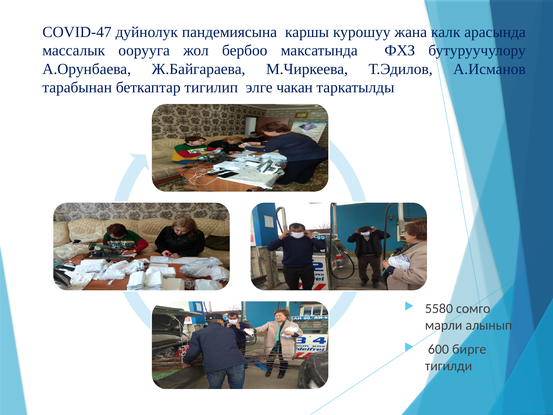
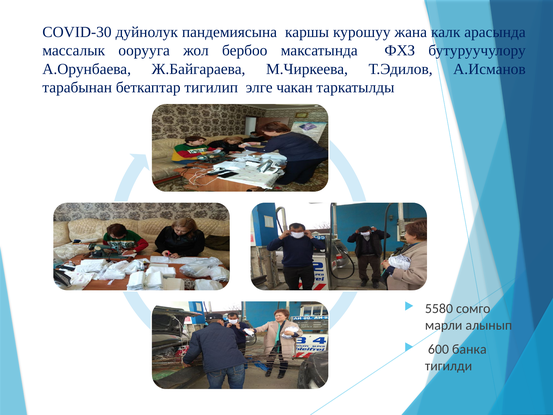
COVID-47: COVID-47 -> COVID-30
бирге: бирге -> банка
